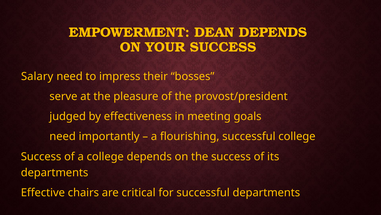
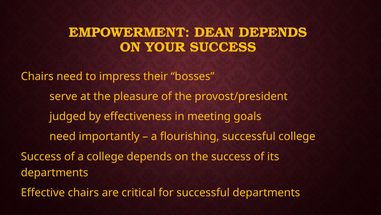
Salary at (37, 76): Salary -> Chairs
